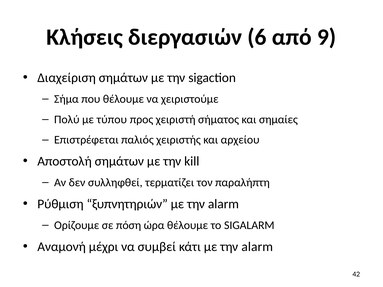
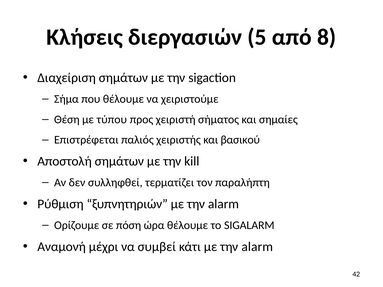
6: 6 -> 5
9: 9 -> 8
Πολύ: Πολύ -> Θέση
αρχείου: αρχείου -> βασικού
